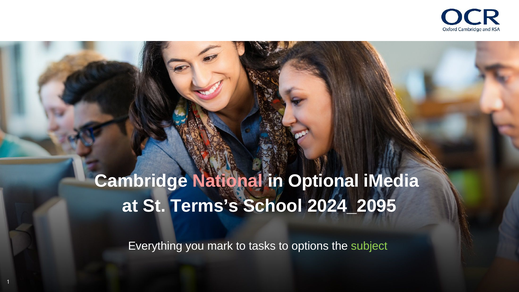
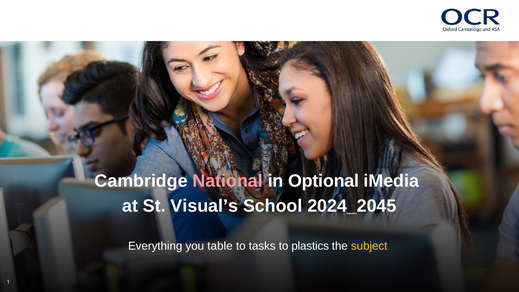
Terms’s: Terms’s -> Visual’s
2024_2095: 2024_2095 -> 2024_2045
mark: mark -> table
options: options -> plastics
subject colour: light green -> yellow
